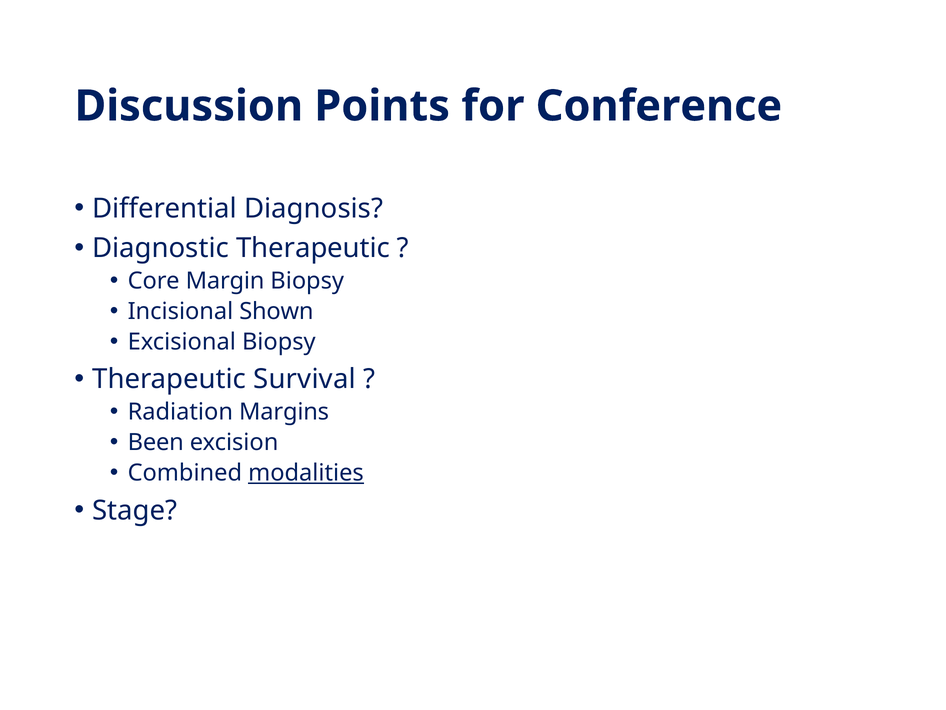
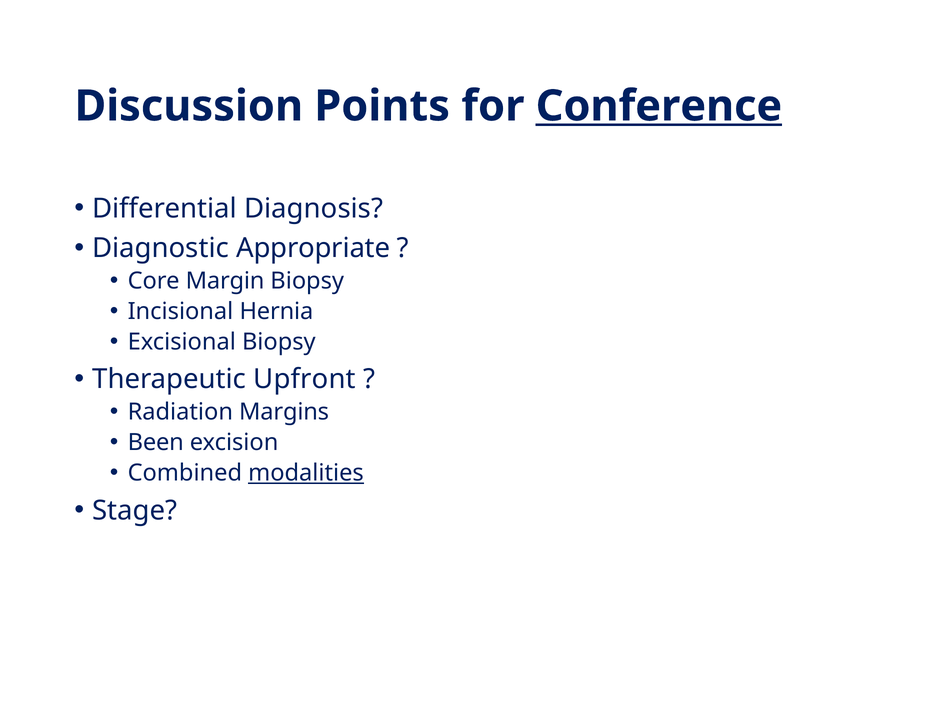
Conference underline: none -> present
Diagnostic Therapeutic: Therapeutic -> Appropriate
Shown: Shown -> Hernia
Survival: Survival -> Upfront
